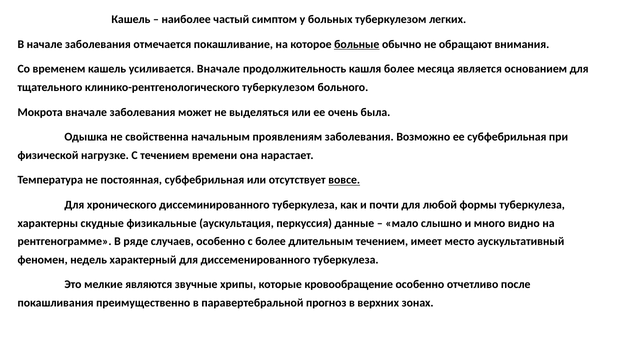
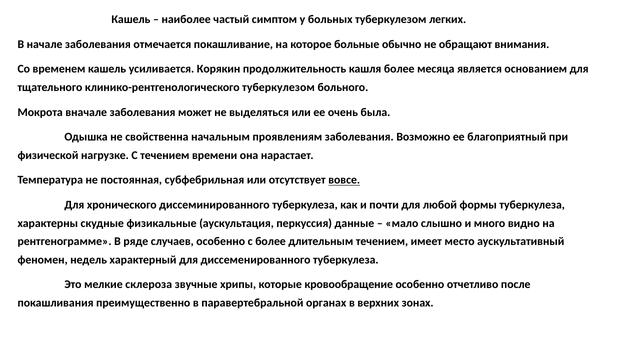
больные underline: present -> none
усиливается Вначале: Вначале -> Корякин
ее субфебрильная: субфебрильная -> благоприятный
являются: являются -> склероза
прогноз: прогноз -> органах
